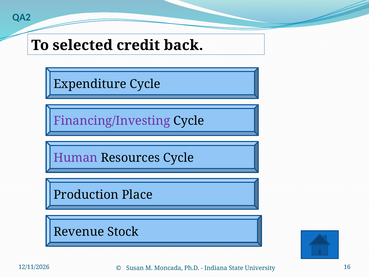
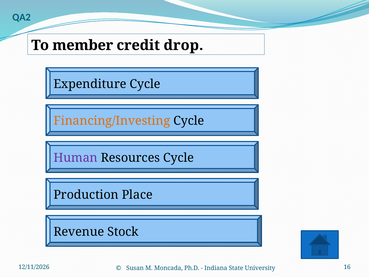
selected: selected -> member
back: back -> drop
Financing/Investing colour: purple -> orange
